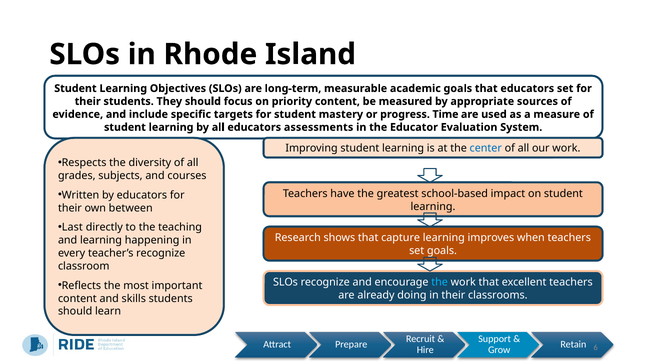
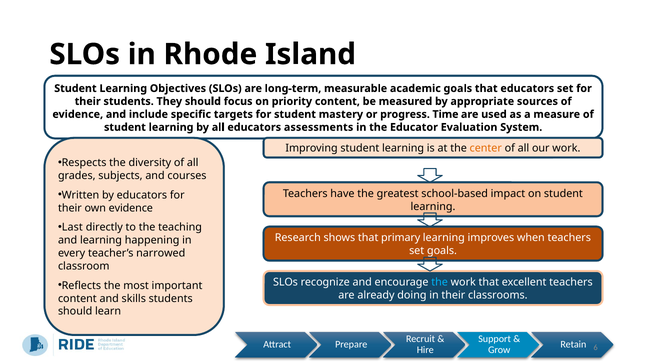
center colour: blue -> orange
own between: between -> evidence
capture: capture -> primary
teacher’s recognize: recognize -> narrowed
